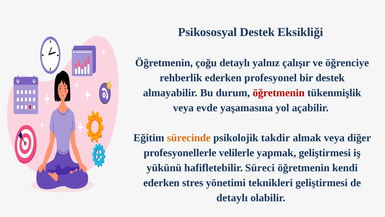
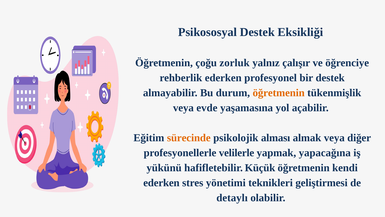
çoğu detaylı: detaylı -> zorluk
öğretmenin at (279, 93) colour: red -> orange
takdir: takdir -> alması
yapmak geliştirmesi: geliştirmesi -> yapacağına
Süreci: Süreci -> Küçük
